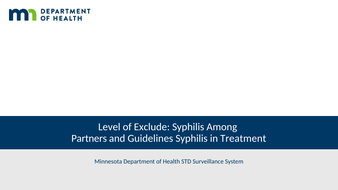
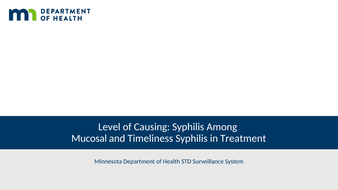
Exclude: Exclude -> Causing
Partners: Partners -> Mucosal
Guidelines: Guidelines -> Timeliness
